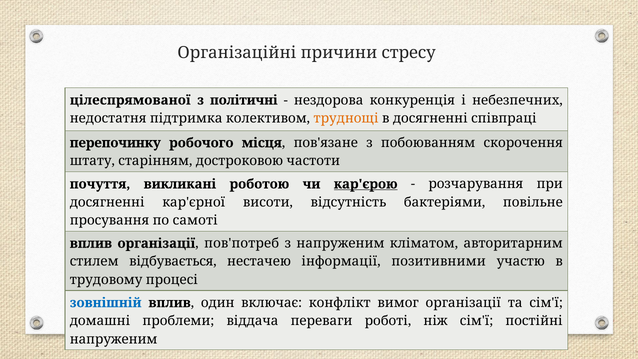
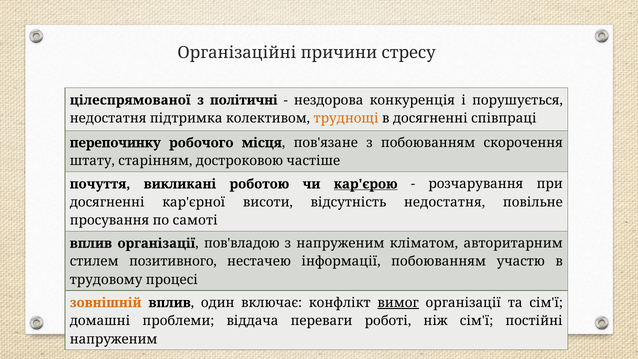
небезпечних: небезпечних -> порушується
частоти: частоти -> частіше
відсутність бактеріями: бактеріями -> недостатня
пов'потреб: пов'потреб -> пов'владою
відбувається: відбувається -> позитивного
інформації позитивними: позитивними -> побоюванням
зовнішній colour: blue -> orange
вимог underline: none -> present
